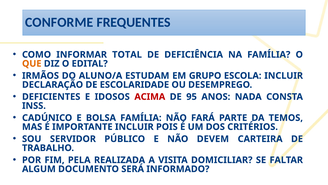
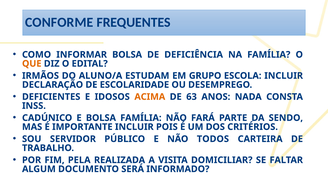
INFORMAR TOTAL: TOTAL -> BOLSA
ACIMA colour: red -> orange
95: 95 -> 63
TEMOS: TEMOS -> SENDO
DEVEM: DEVEM -> TODOS
